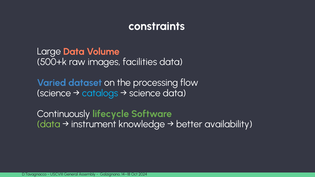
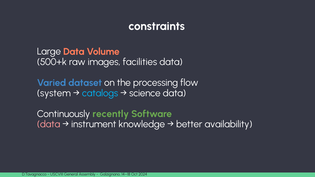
science at (54, 93): science -> system
lifecycle: lifecycle -> recently
data at (49, 124) colour: light green -> pink
